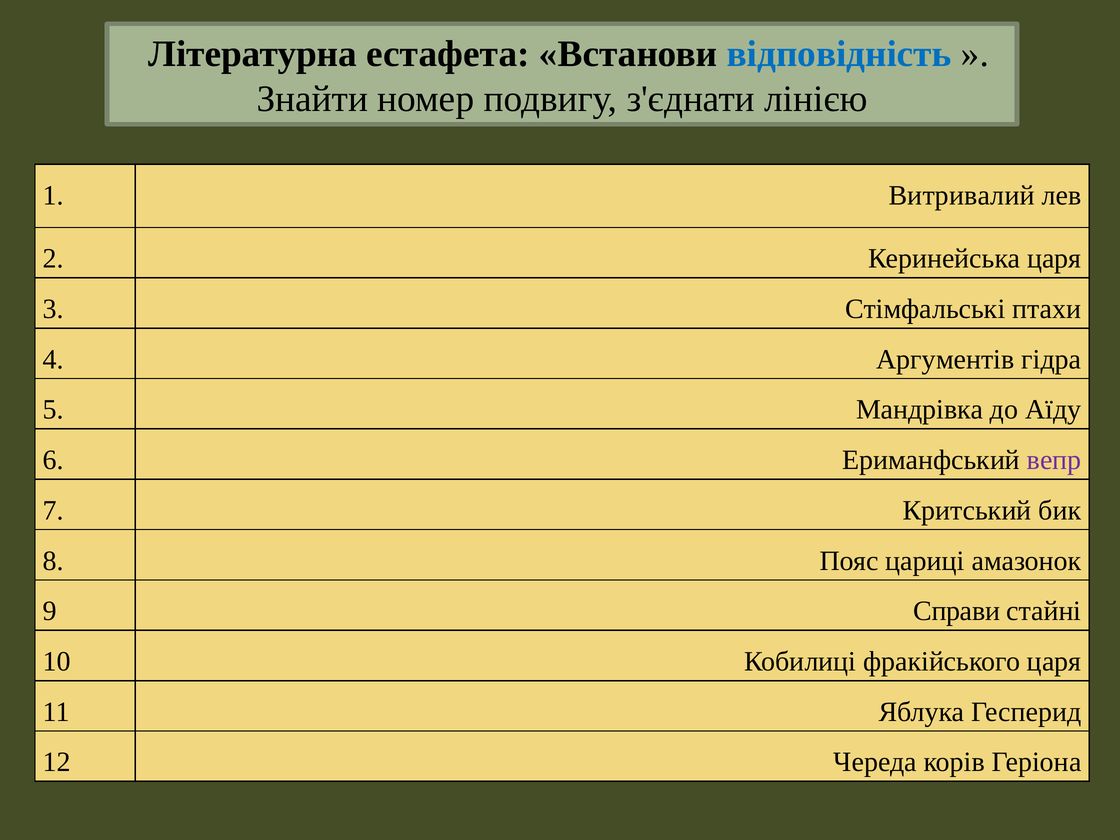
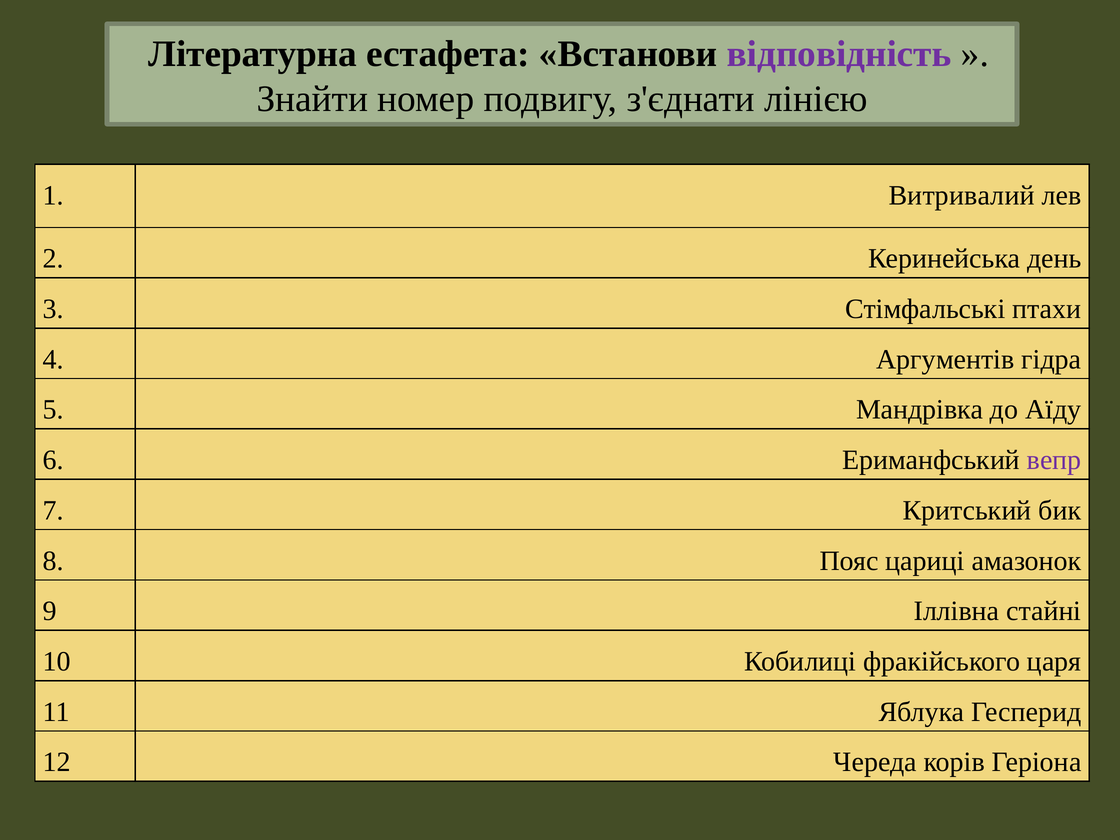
відповідність colour: blue -> purple
Керинейська царя: царя -> день
Справи: Справи -> Іллівна
